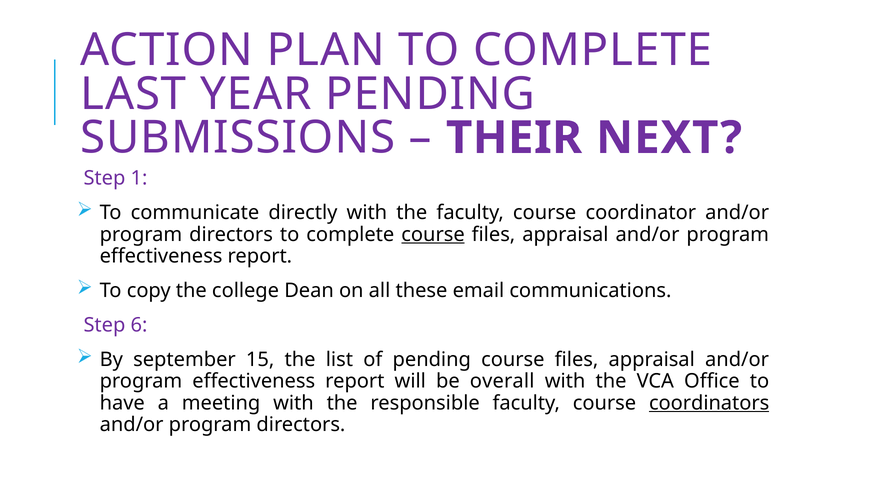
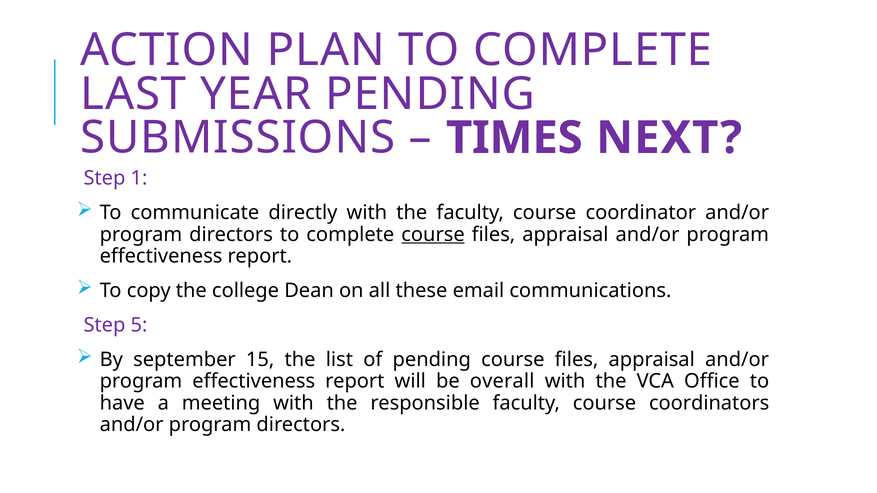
THEIR: THEIR -> TIMES
6: 6 -> 5
coordinators underline: present -> none
